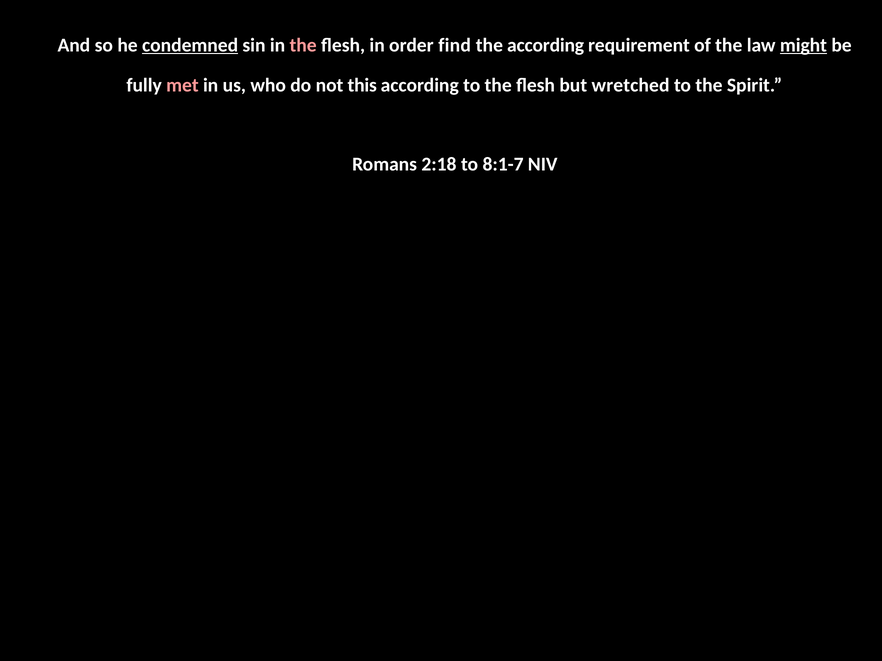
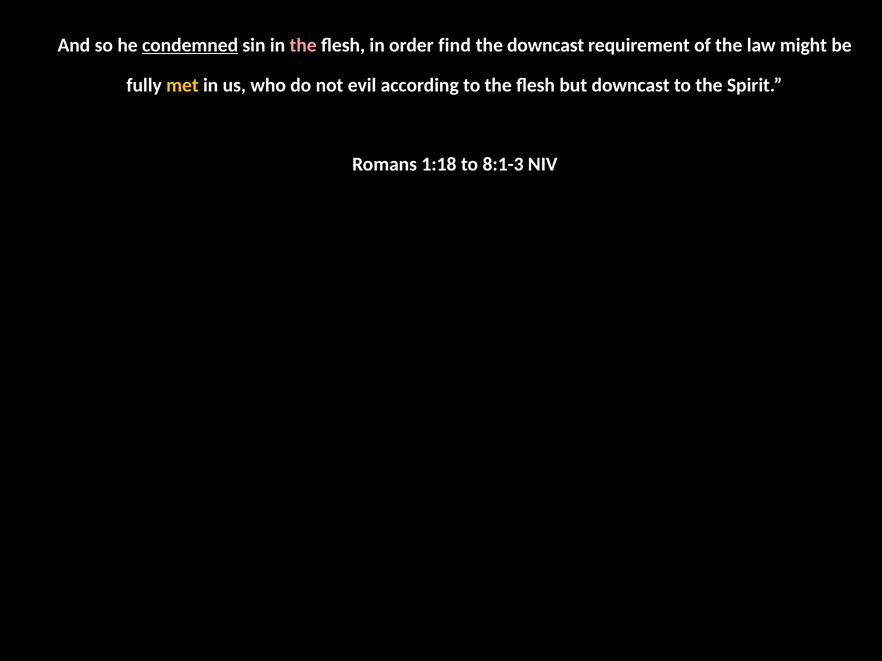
the according: according -> downcast
might underline: present -> none
met colour: pink -> yellow
this: this -> evil
but wretched: wretched -> downcast
2:18: 2:18 -> 1:18
8:1-7: 8:1-7 -> 8:1-3
